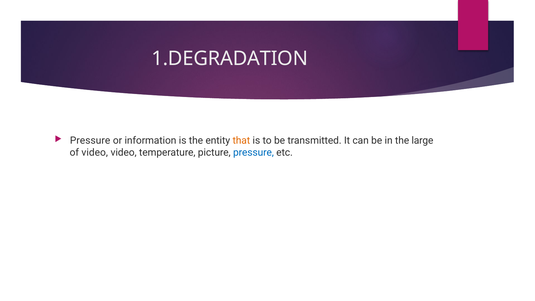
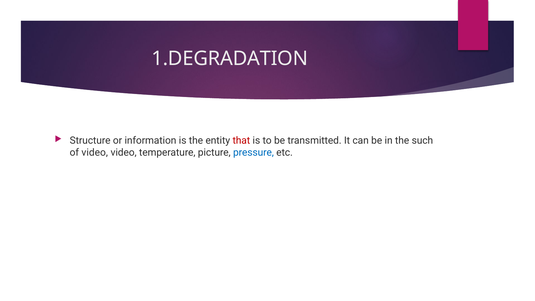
Pressure at (90, 141): Pressure -> Structure
that colour: orange -> red
large: large -> such
